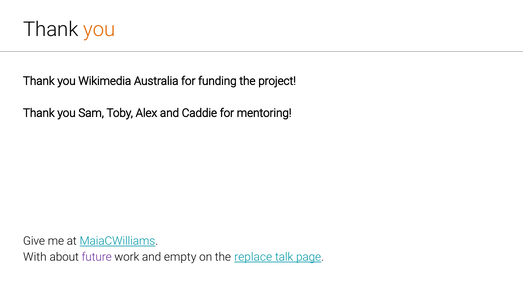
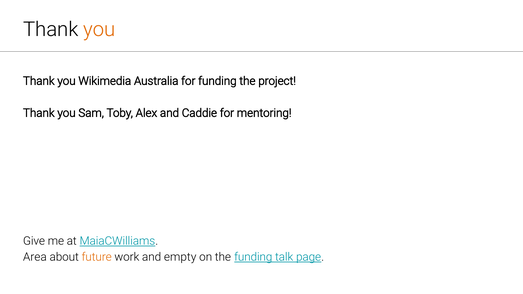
With: With -> Area
future colour: purple -> orange
the replace: replace -> funding
